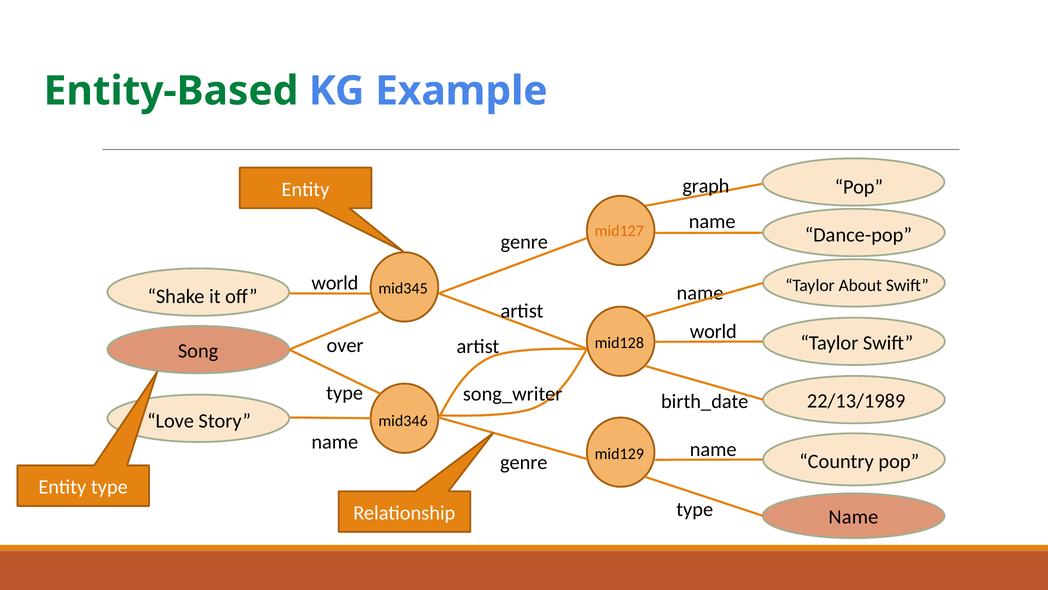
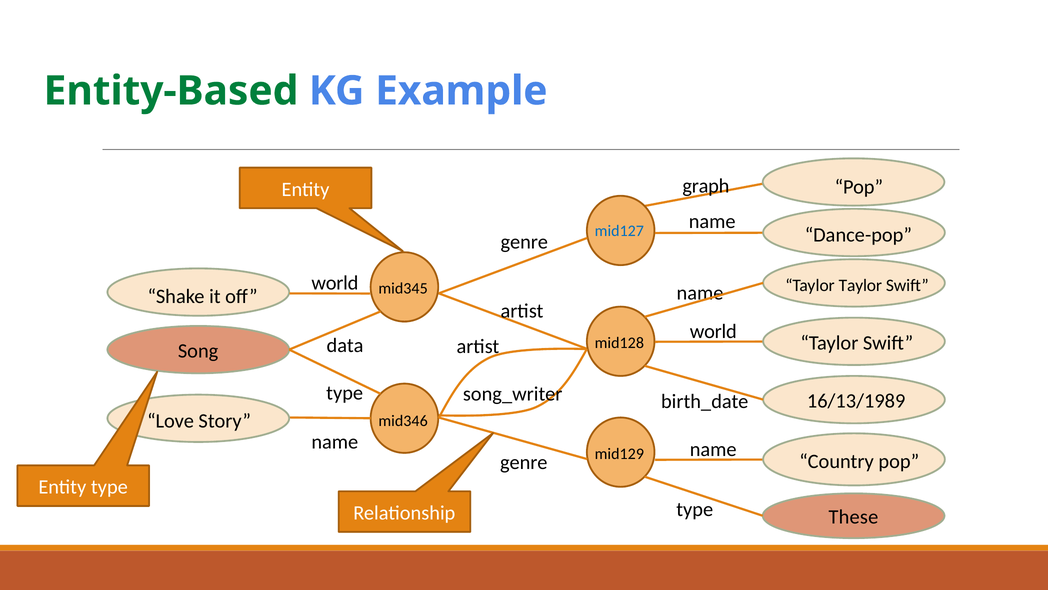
mid127 colour: orange -> blue
Taylor About: About -> Taylor
over: over -> data
22/13/1989: 22/13/1989 -> 16/13/1989
Name at (853, 517): Name -> These
